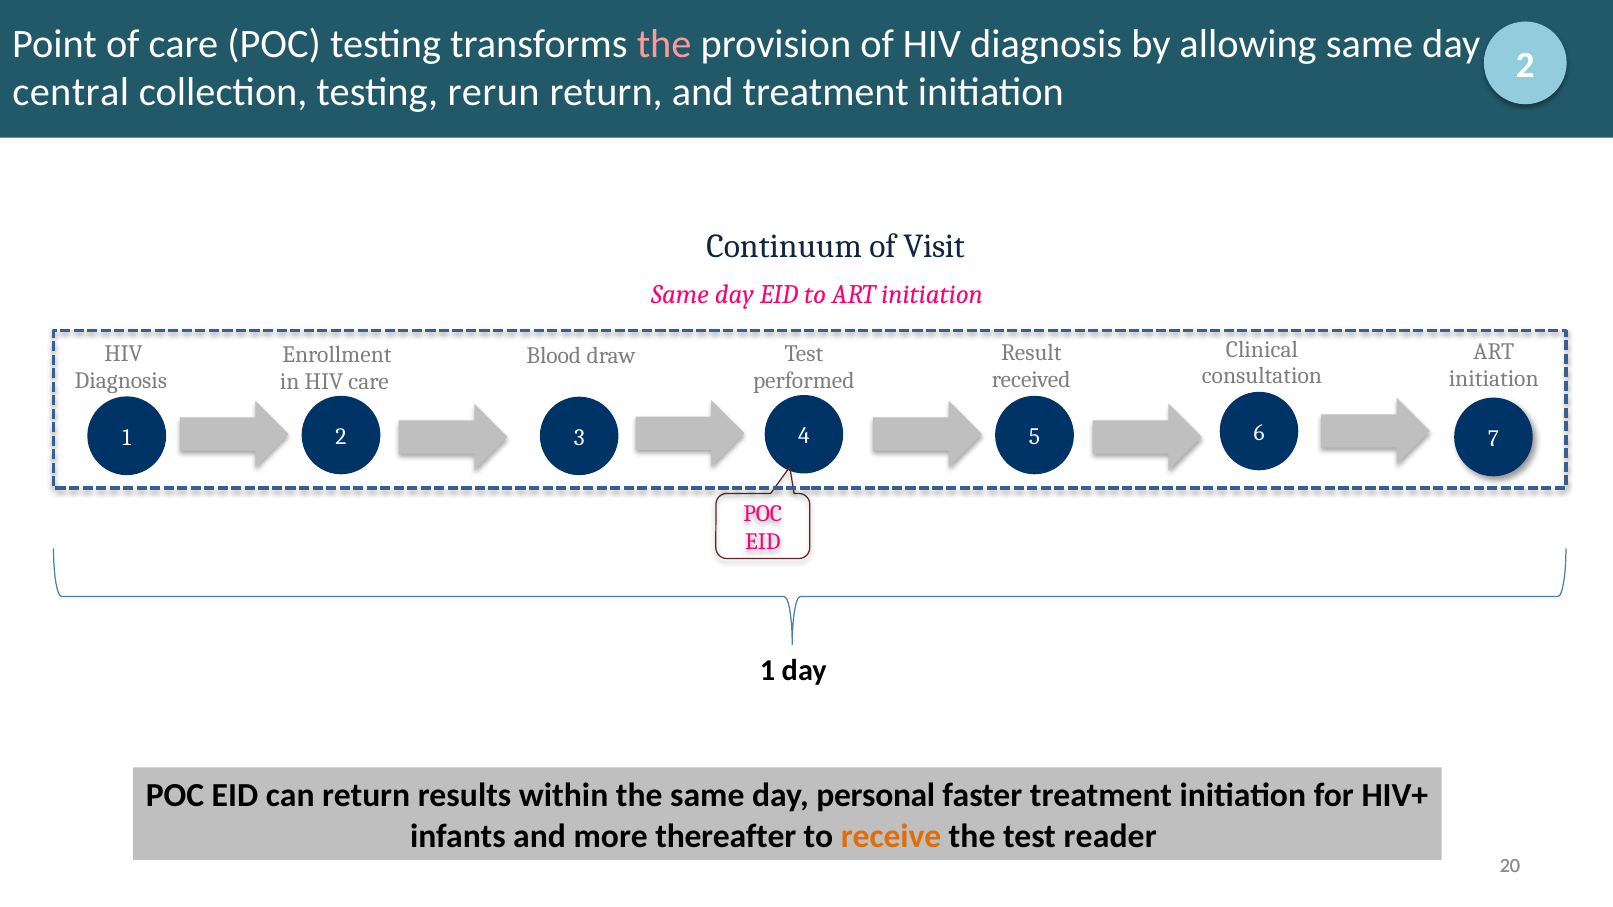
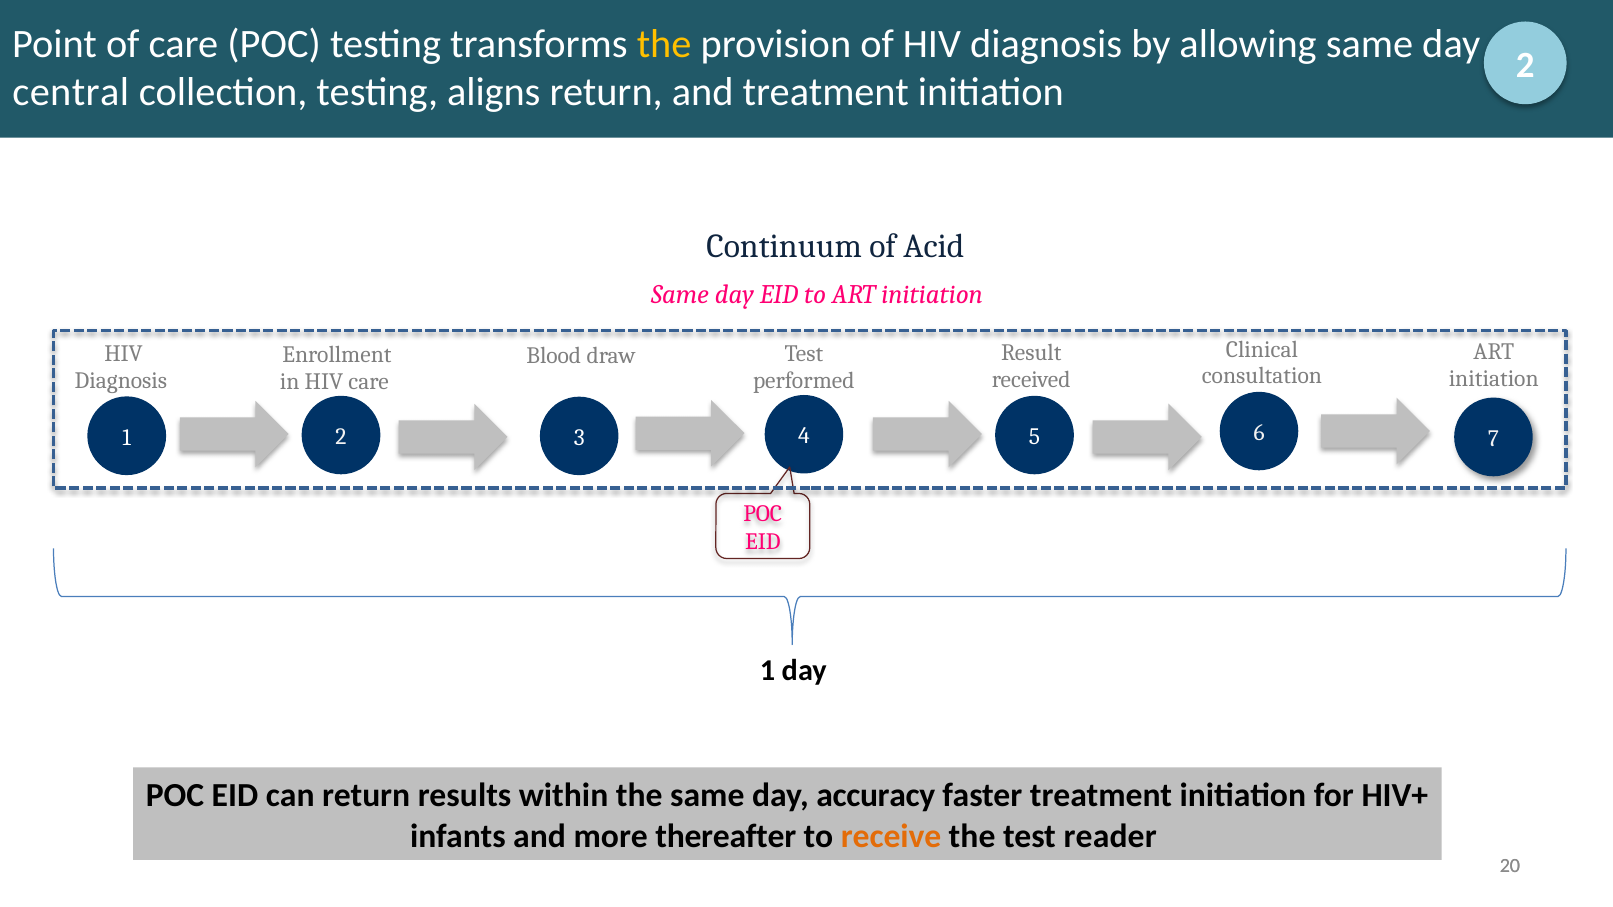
the at (664, 44) colour: pink -> yellow
rerun: rerun -> aligns
Visit: Visit -> Acid
personal: personal -> accuracy
